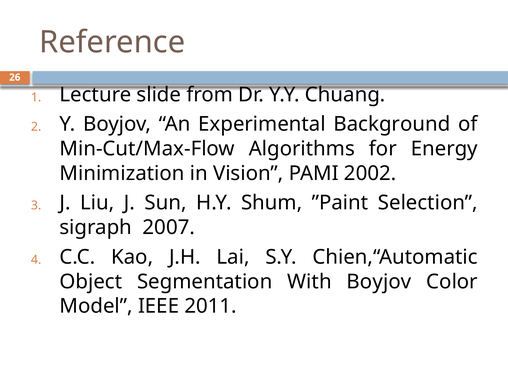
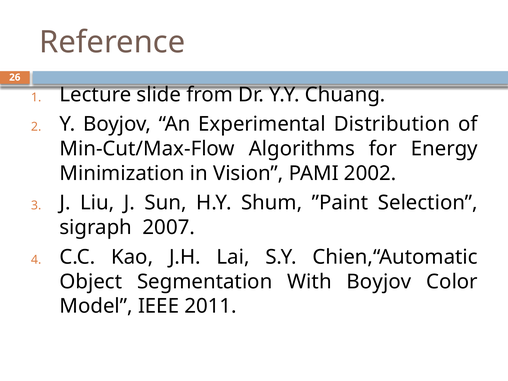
Background: Background -> Distribution
